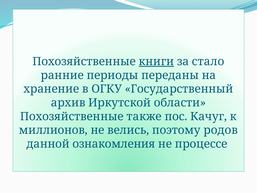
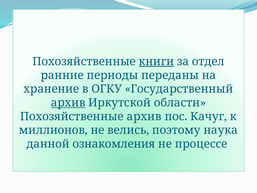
стало: стало -> отдел
архив at (68, 103) underline: none -> present
Похозяйственные также: также -> архив
родов: родов -> наука
